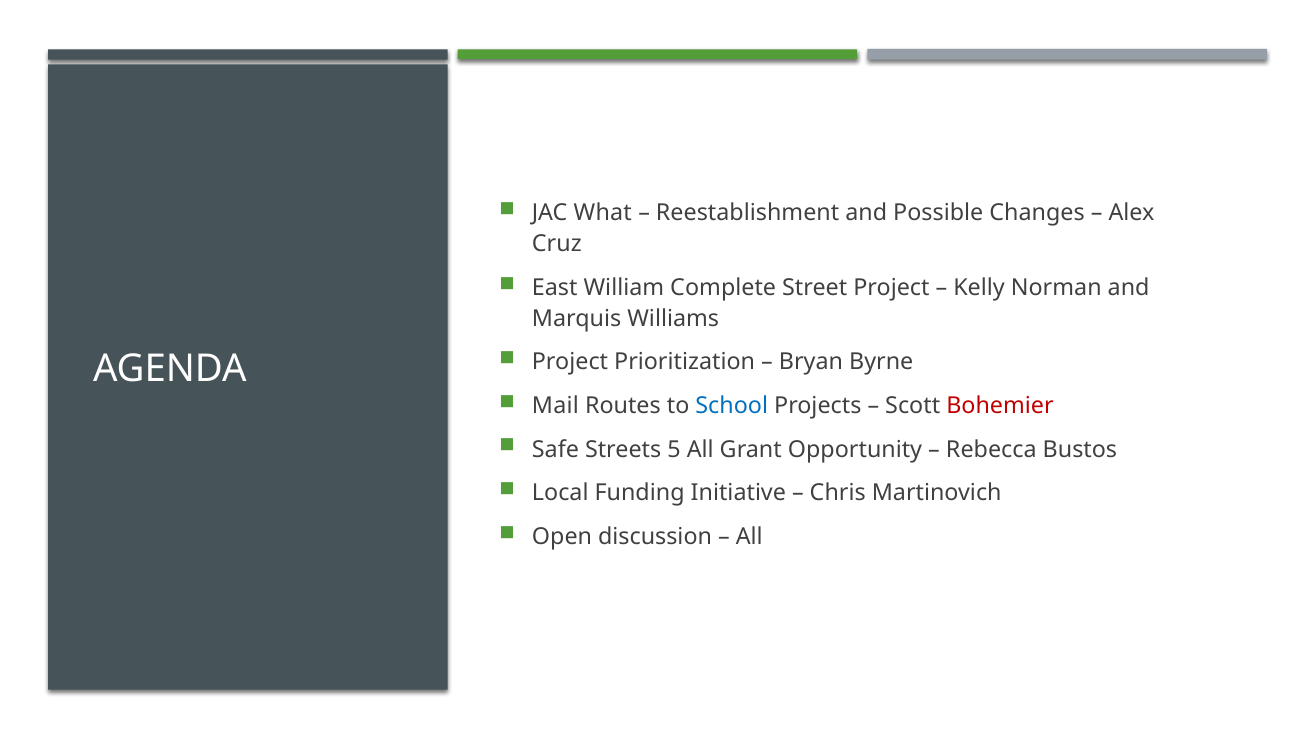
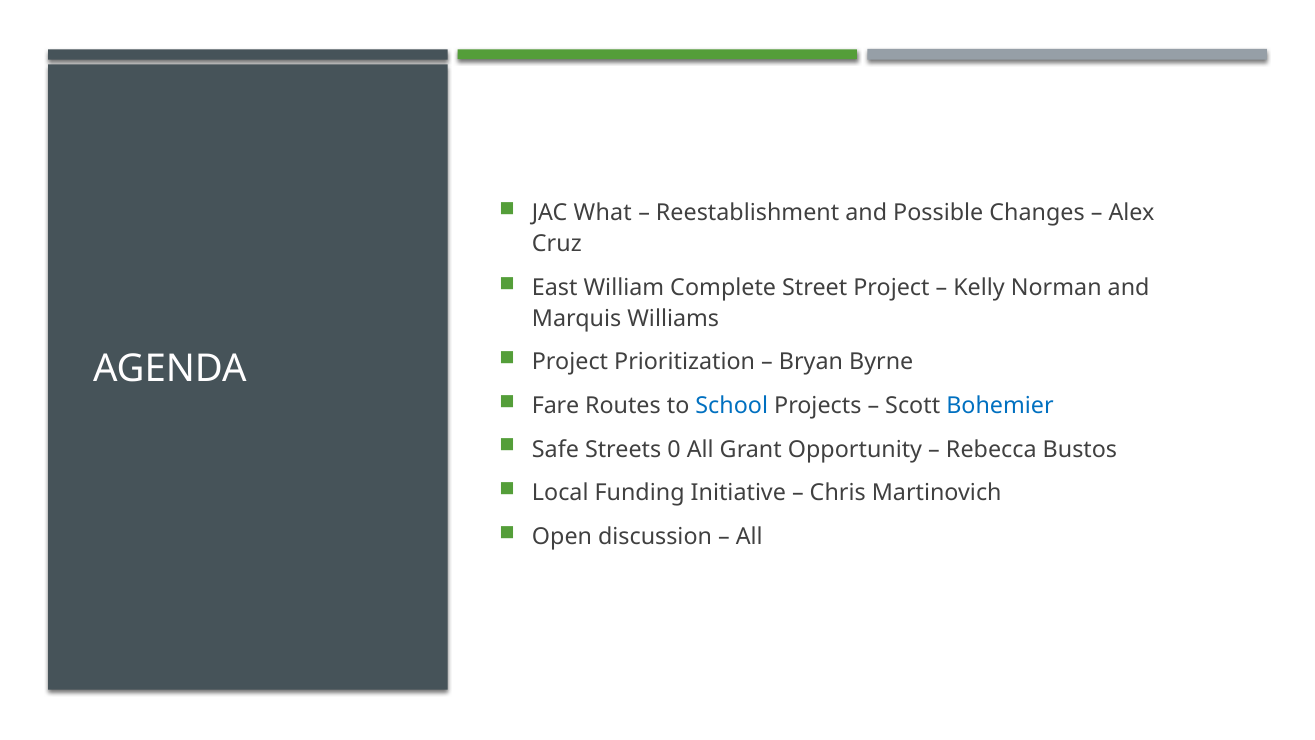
Mail: Mail -> Fare
Bohemier colour: red -> blue
5: 5 -> 0
